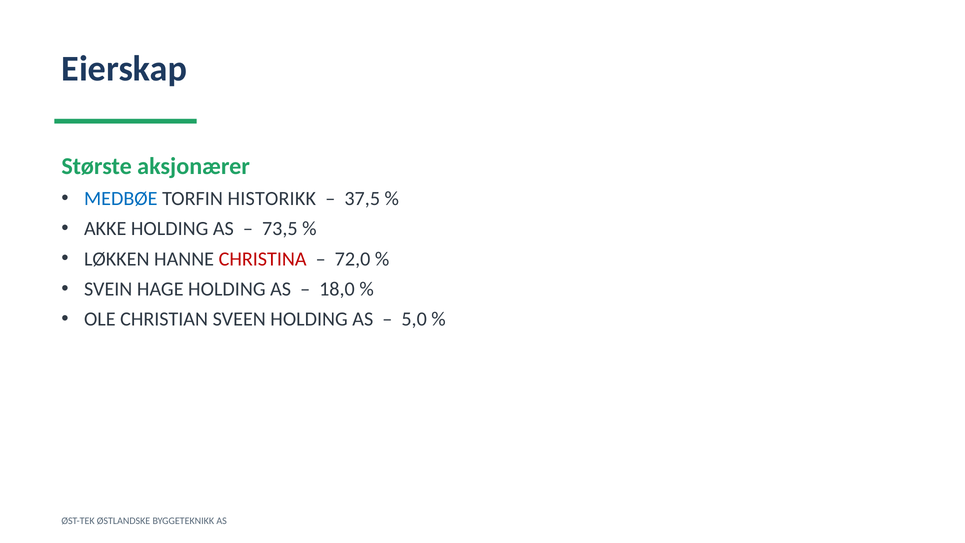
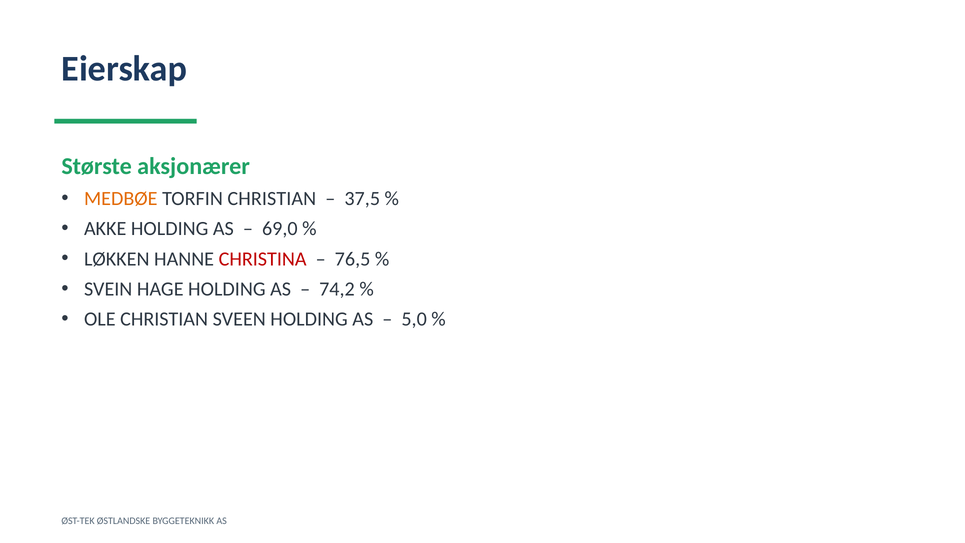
MEDBØE colour: blue -> orange
TORFIN HISTORIKK: HISTORIKK -> CHRISTIAN
73,5: 73,5 -> 69,0
72,0: 72,0 -> 76,5
18,0: 18,0 -> 74,2
